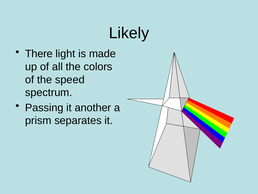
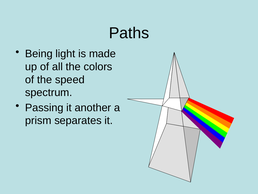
Likely: Likely -> Paths
There: There -> Being
